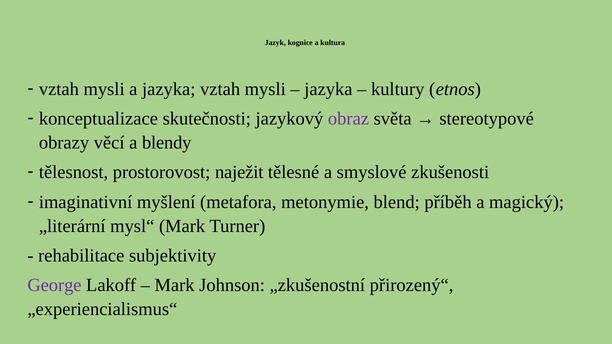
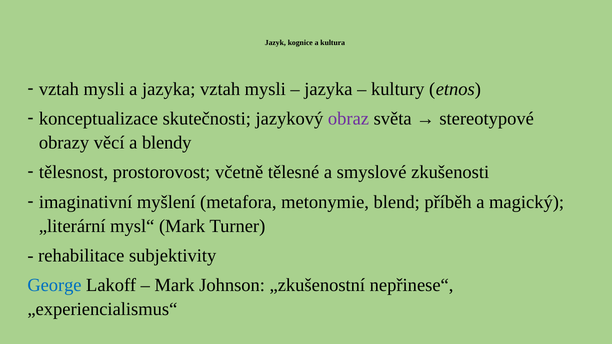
naježit: naježit -> včetně
George colour: purple -> blue
přirozený“: přirozený“ -> nepřinese“
